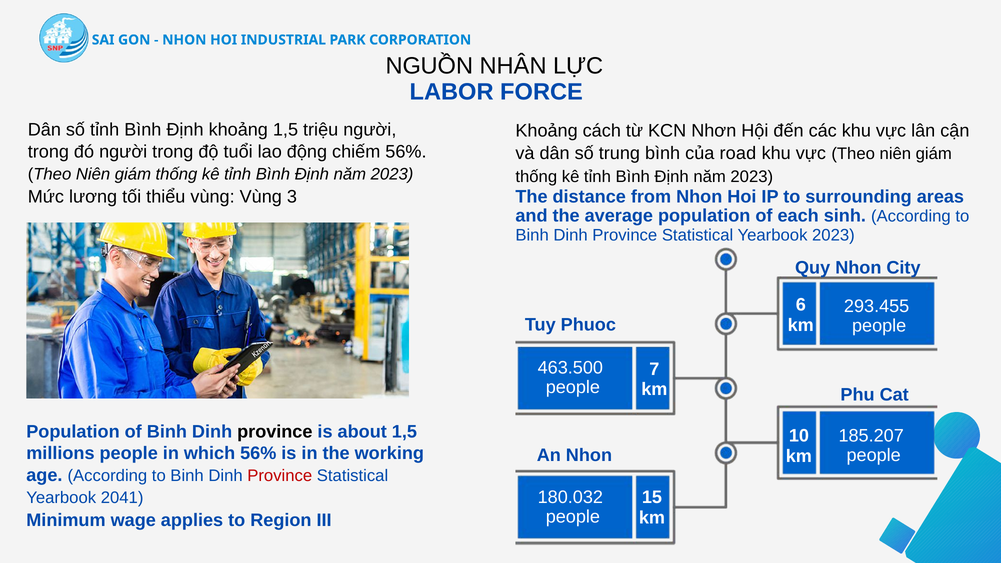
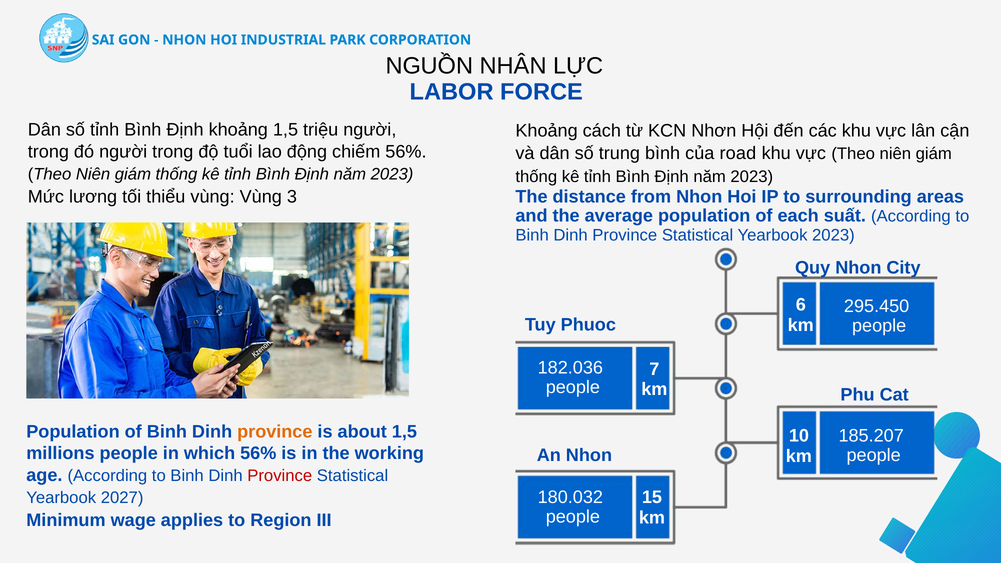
sinh: sinh -> suất
293.455: 293.455 -> 295.450
463.500: 463.500 -> 182.036
province at (275, 432) colour: black -> orange
2041: 2041 -> 2027
